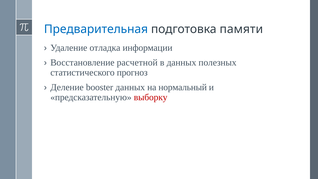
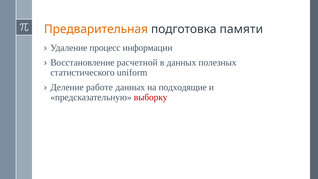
Предварительная colour: blue -> orange
отладка: отладка -> процесс
прогноз: прогноз -> uniform
booster: booster -> работе
нормальный: нормальный -> подходящие
